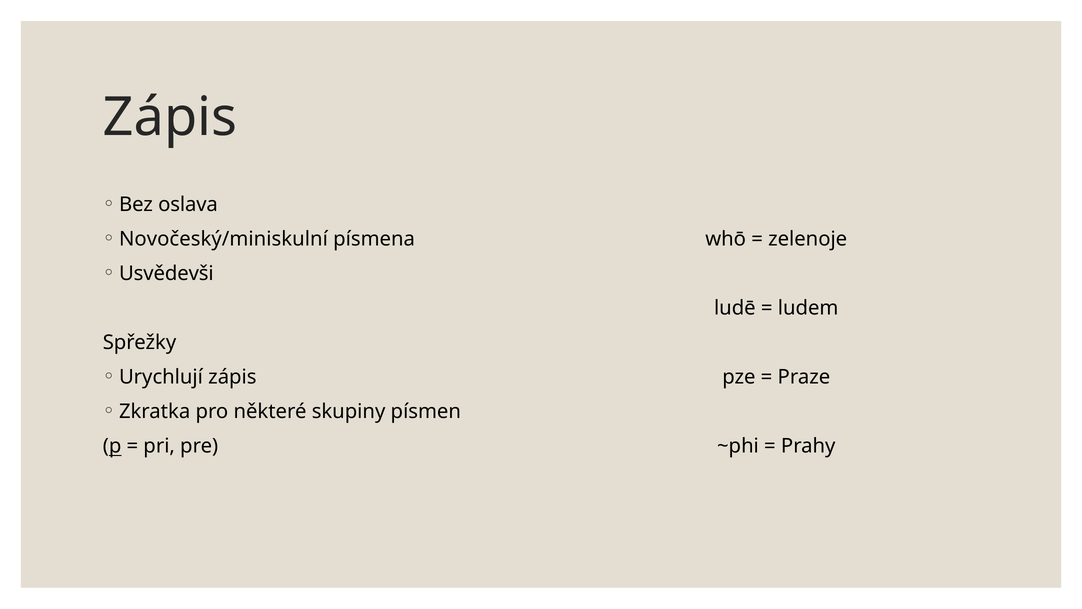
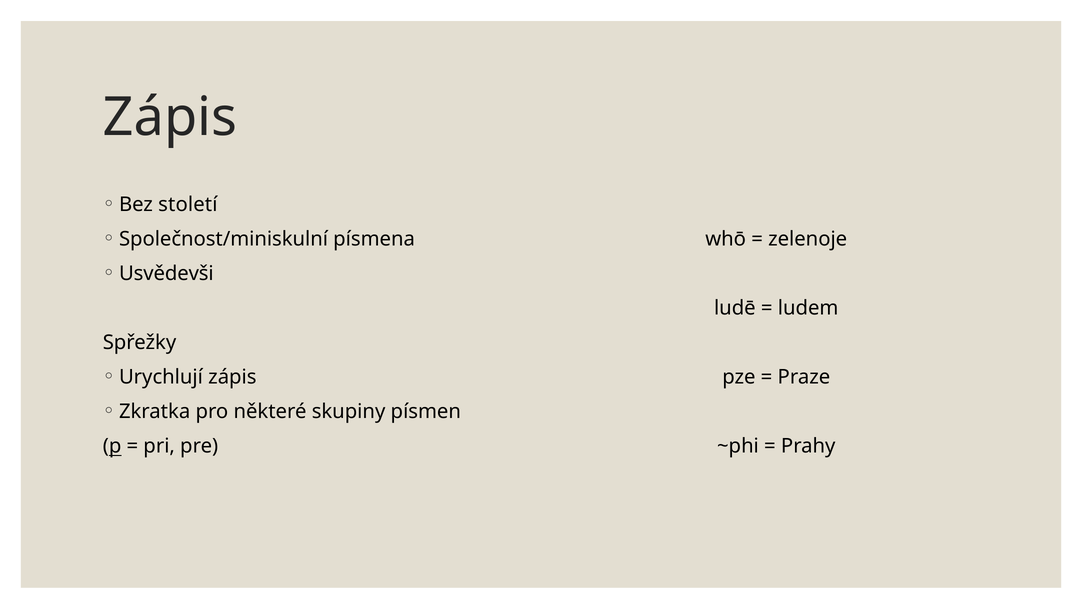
oslava: oslava -> století
Novočeský/miniskulní: Novočeský/miniskulní -> Společnost/miniskulní
